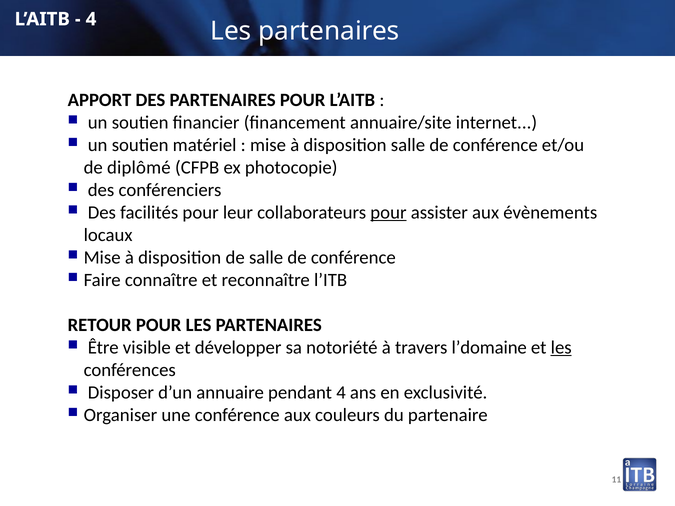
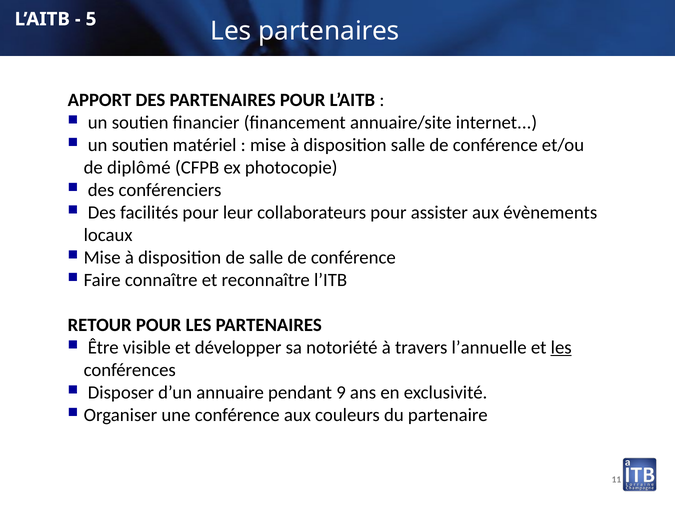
4 at (91, 19): 4 -> 5
pour at (388, 213) underline: present -> none
l’domaine: l’domaine -> l’annuelle
pendant 4: 4 -> 9
